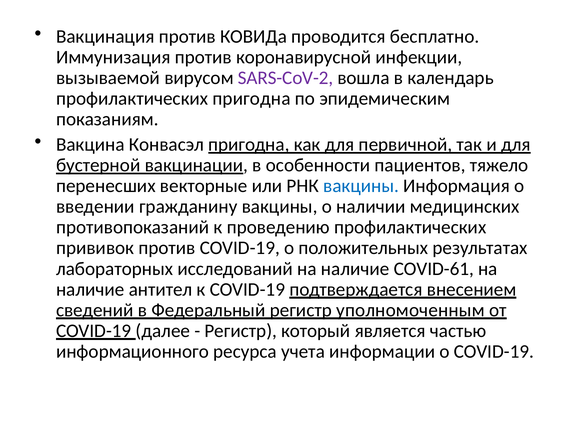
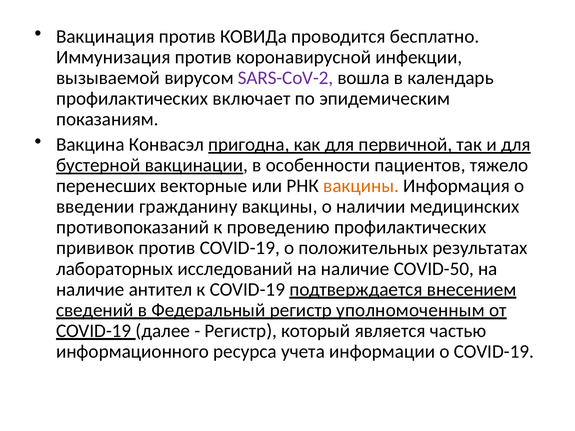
профилактических пригодна: пригодна -> включает
вакцины at (361, 186) colour: blue -> orange
COVID-61: COVID-61 -> COVID-50
